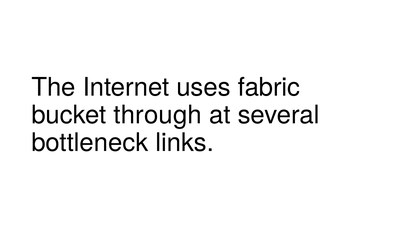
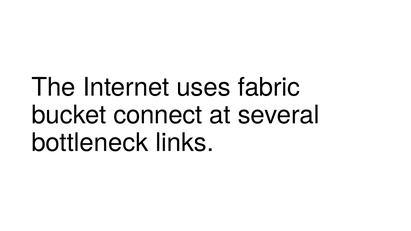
through: through -> connect
